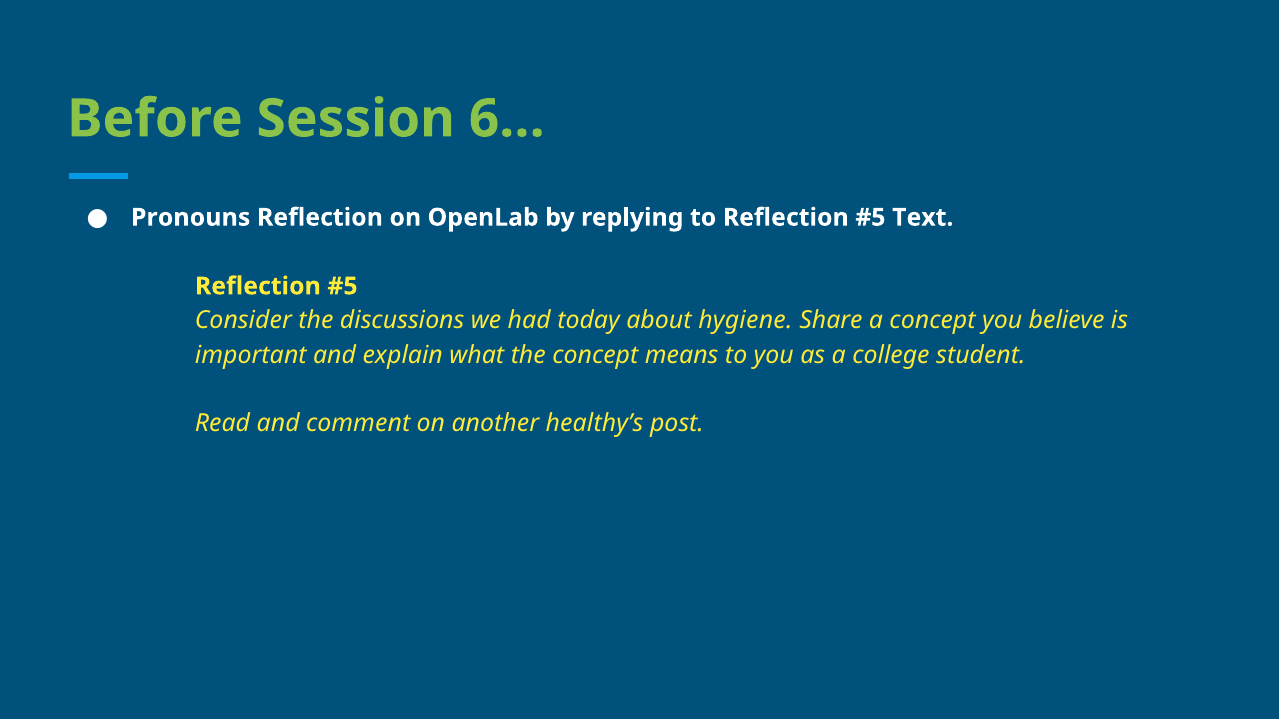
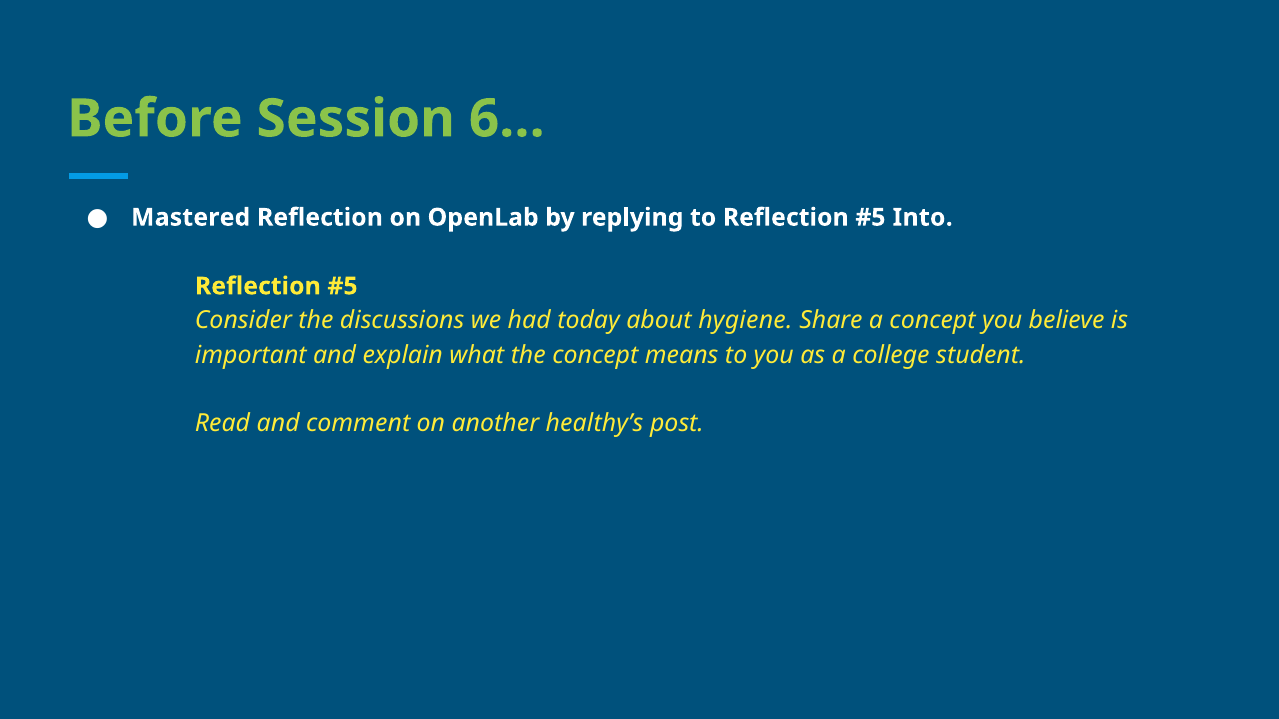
Pronouns: Pronouns -> Mastered
Text: Text -> Into
